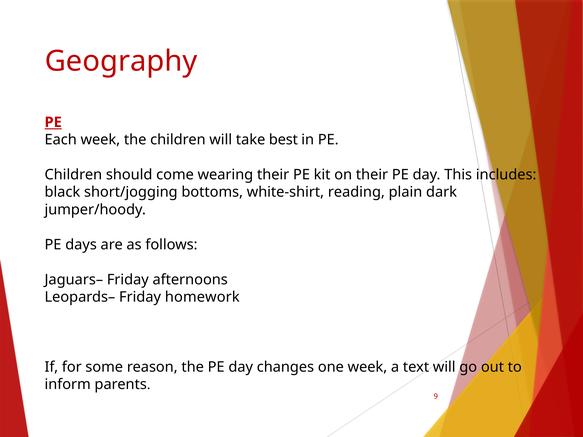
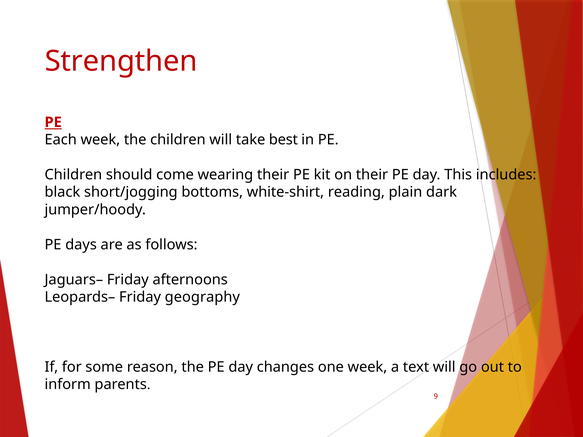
Geography: Geography -> Strengthen
homework: homework -> geography
